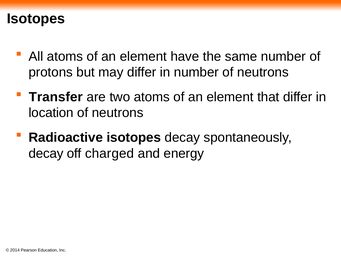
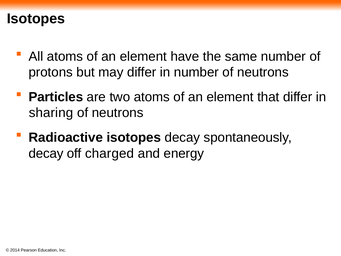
Transfer: Transfer -> Particles
location: location -> sharing
